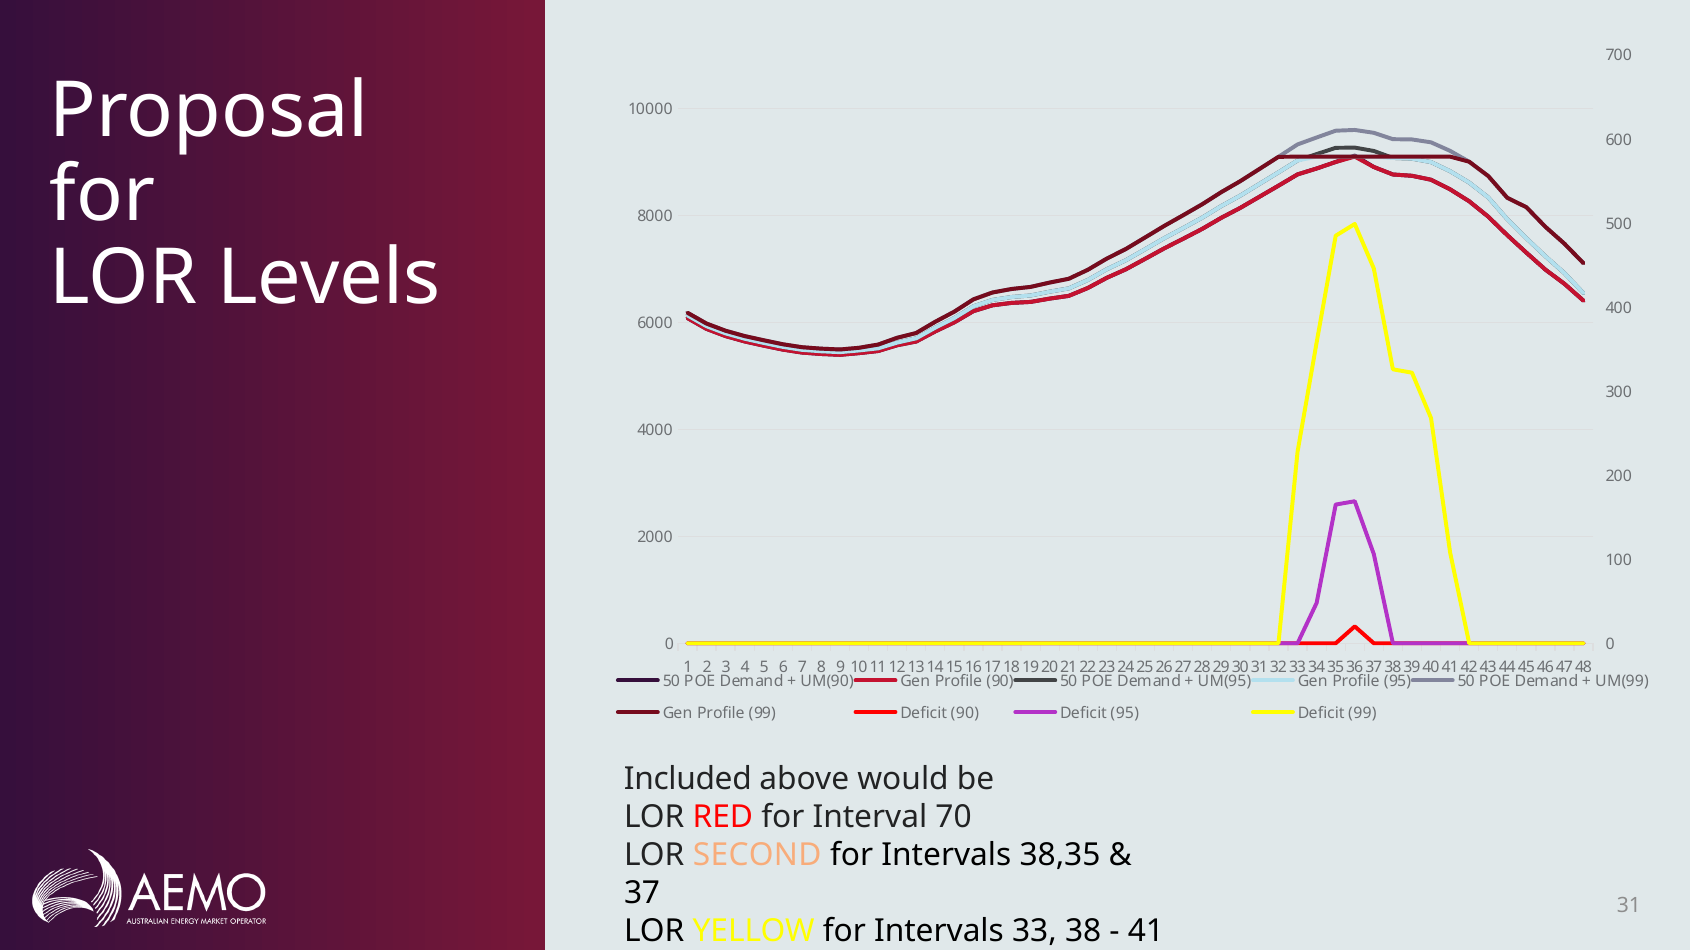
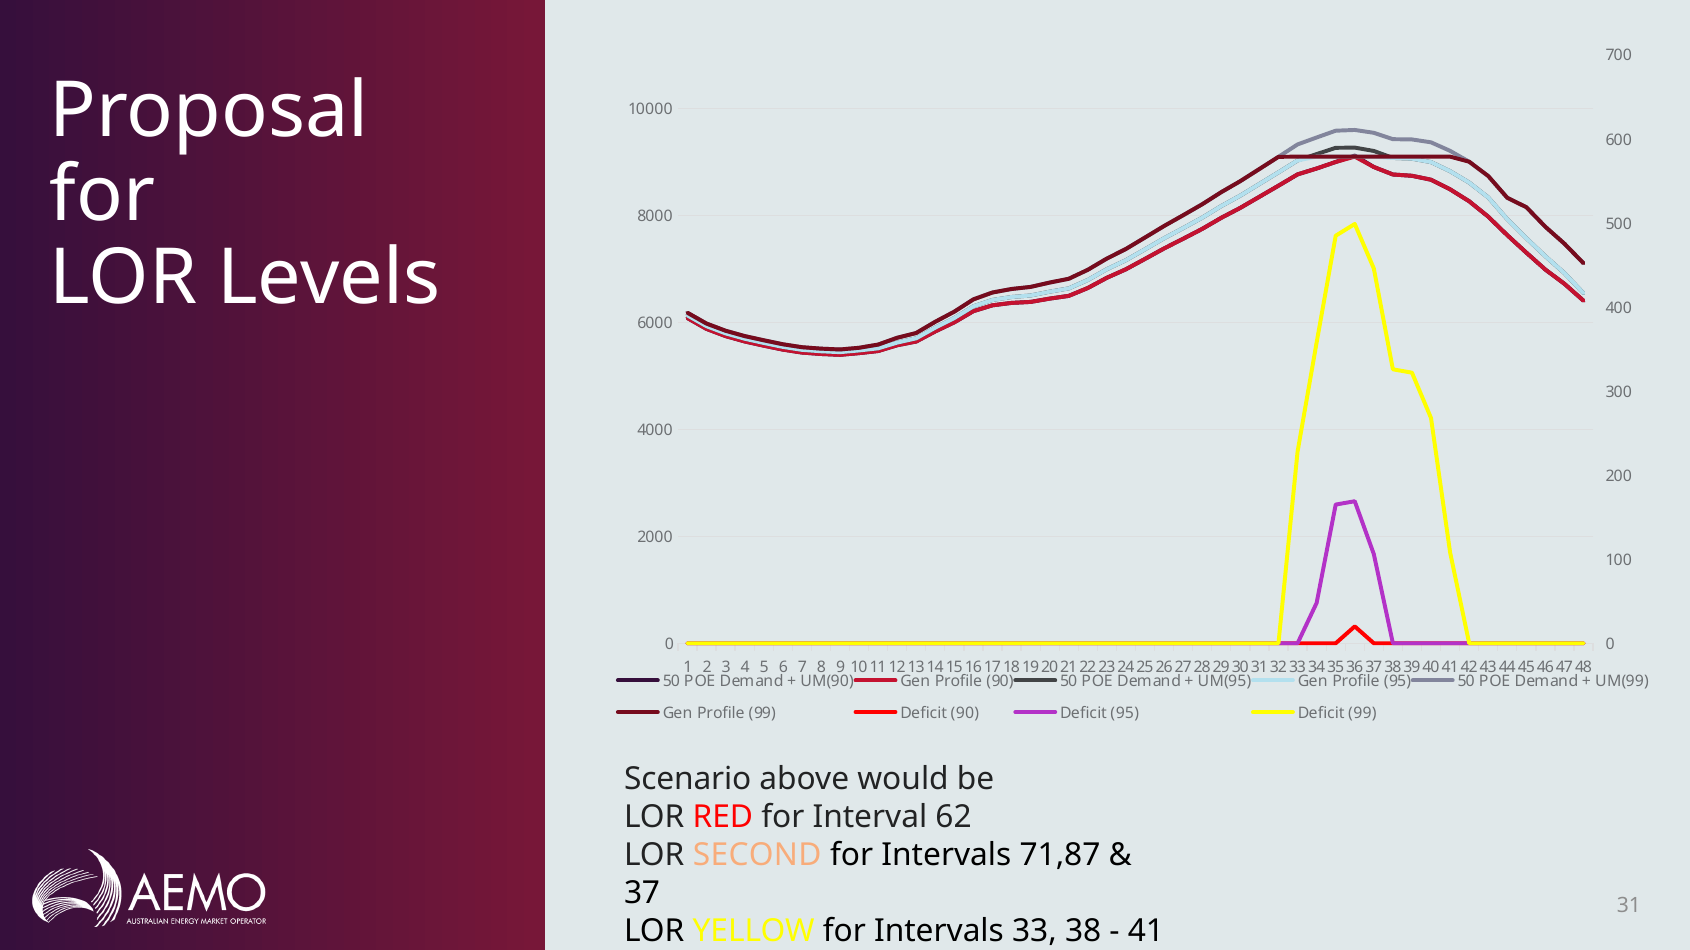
Included: Included -> Scenario
70: 70 -> 62
38,35: 38,35 -> 71,87
